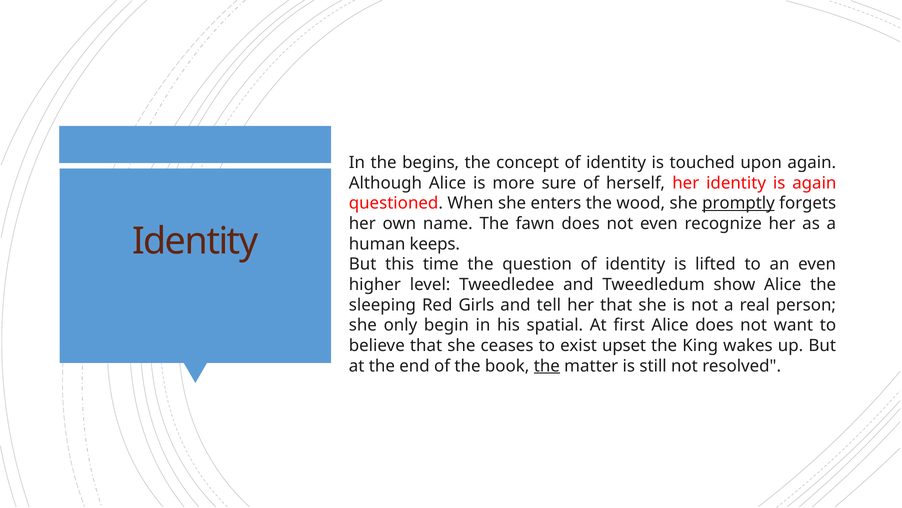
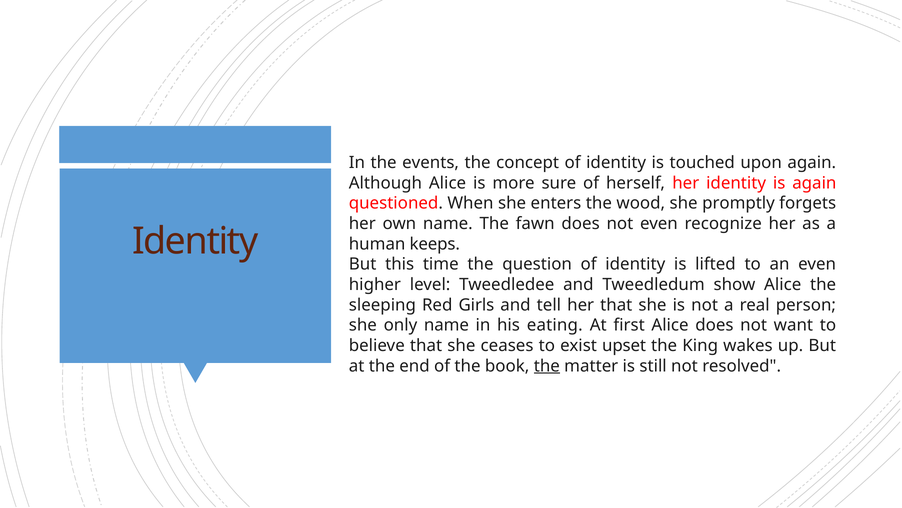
begins: begins -> events
promptly underline: present -> none
only begin: begin -> name
spatial: spatial -> eating
